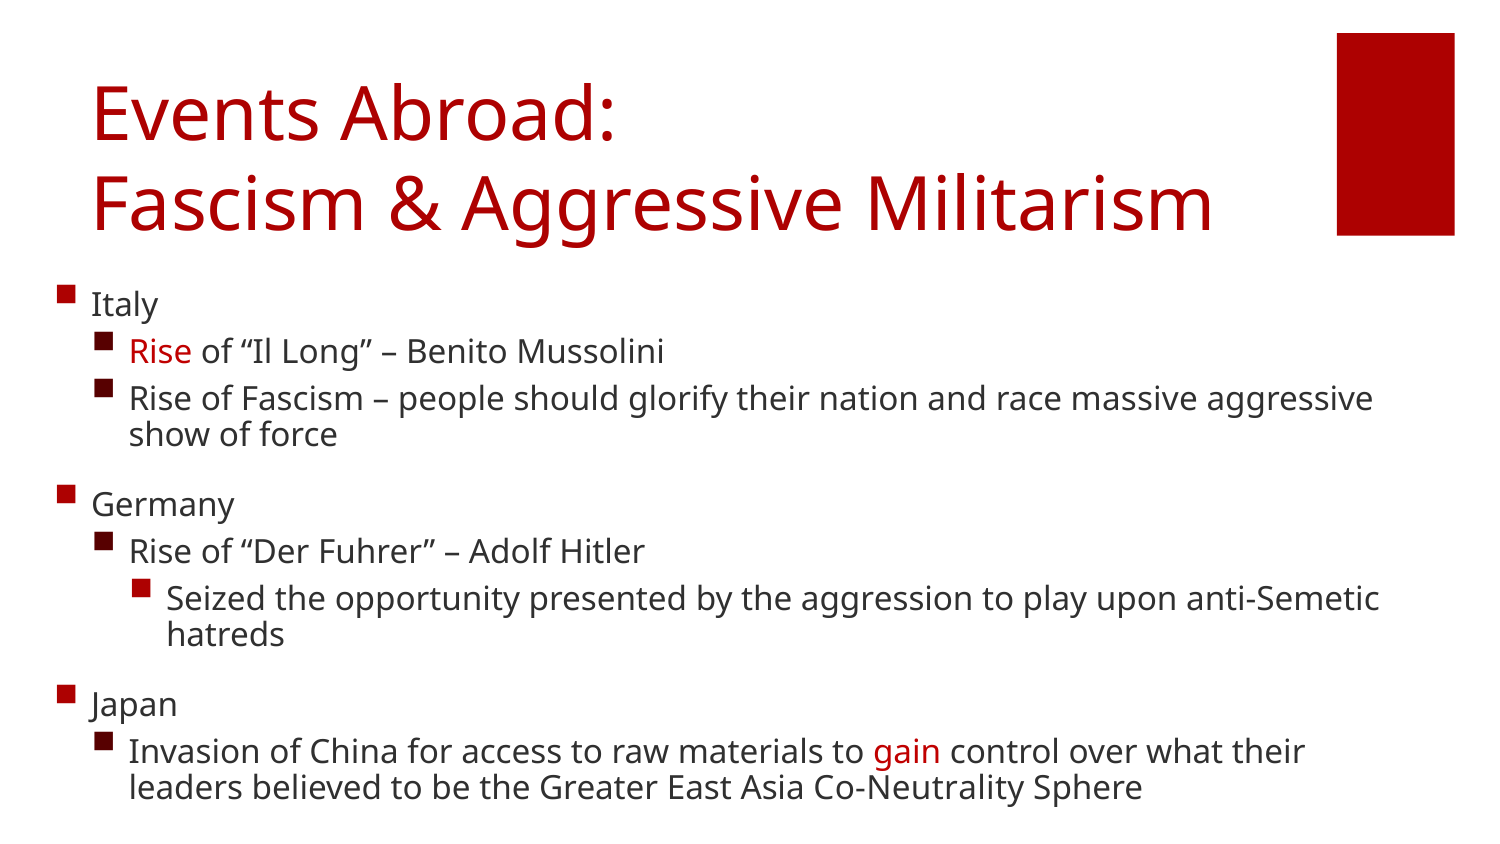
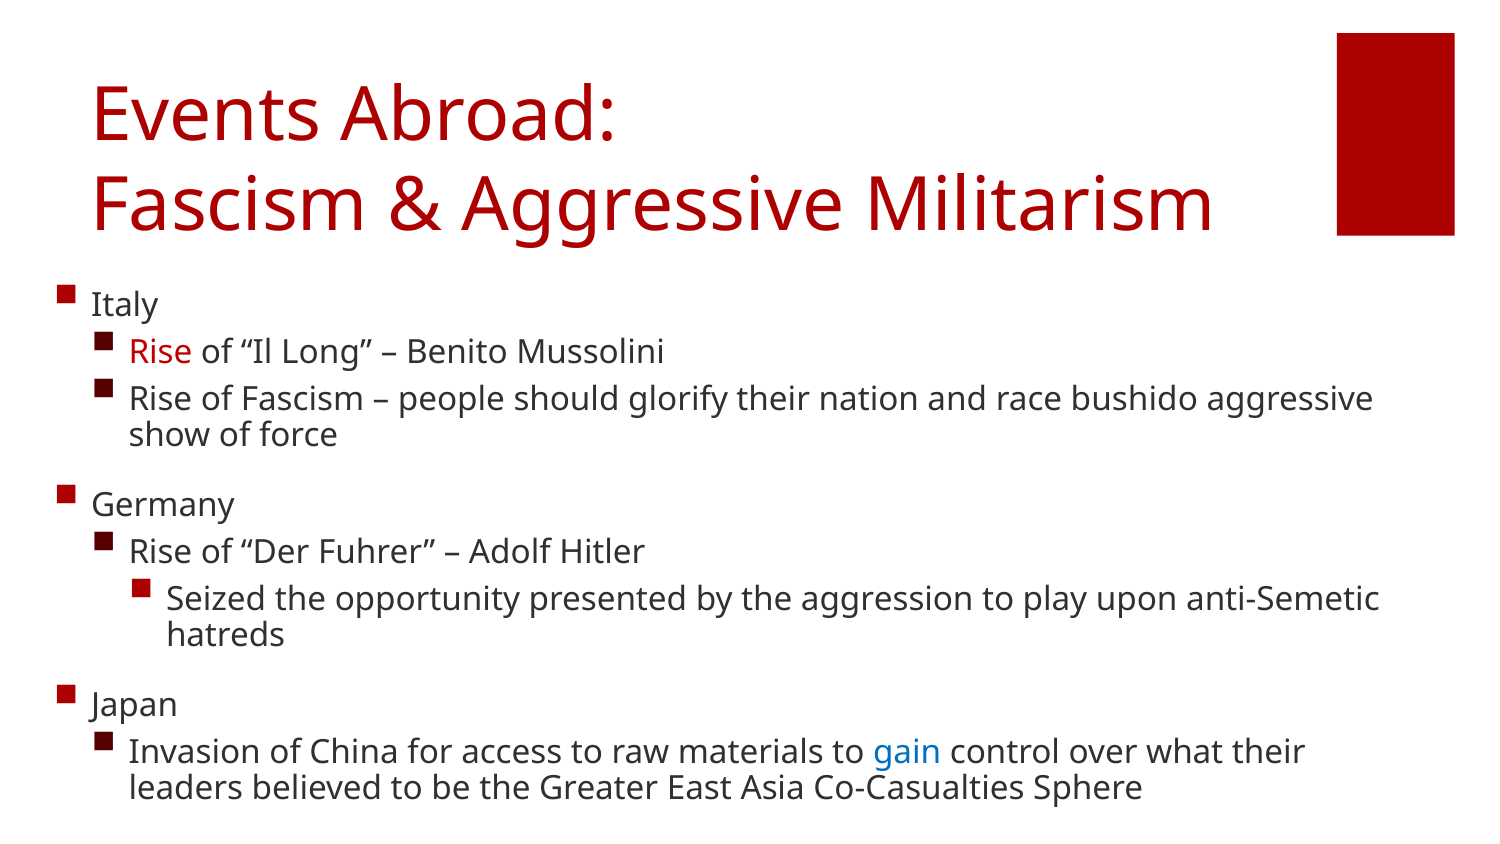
massive: massive -> bushido
gain colour: red -> blue
Co-Neutrality: Co-Neutrality -> Co-Casualties
